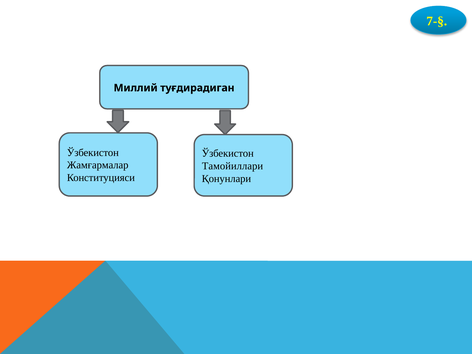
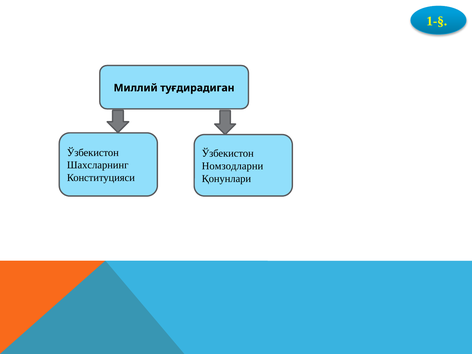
7-§: 7-§ -> 1-§
Жамғармалар: Жамғармалар -> Шахсларнинг
Тамойиллари: Тамойиллари -> Номзодларни
